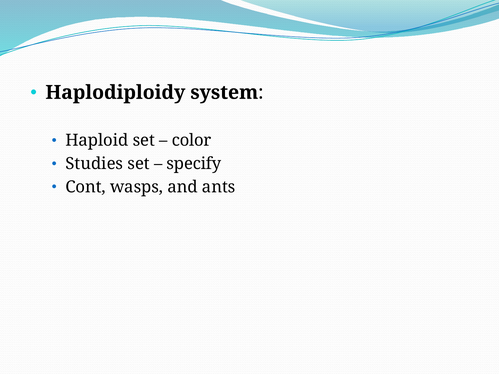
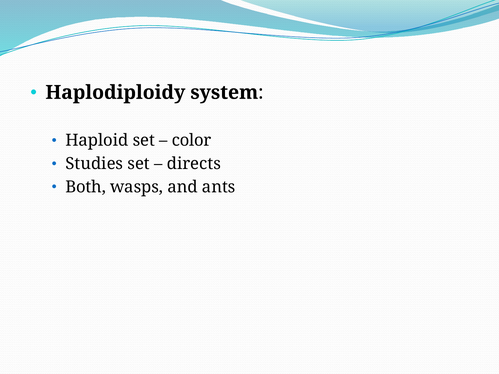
specify: specify -> directs
Cont: Cont -> Both
